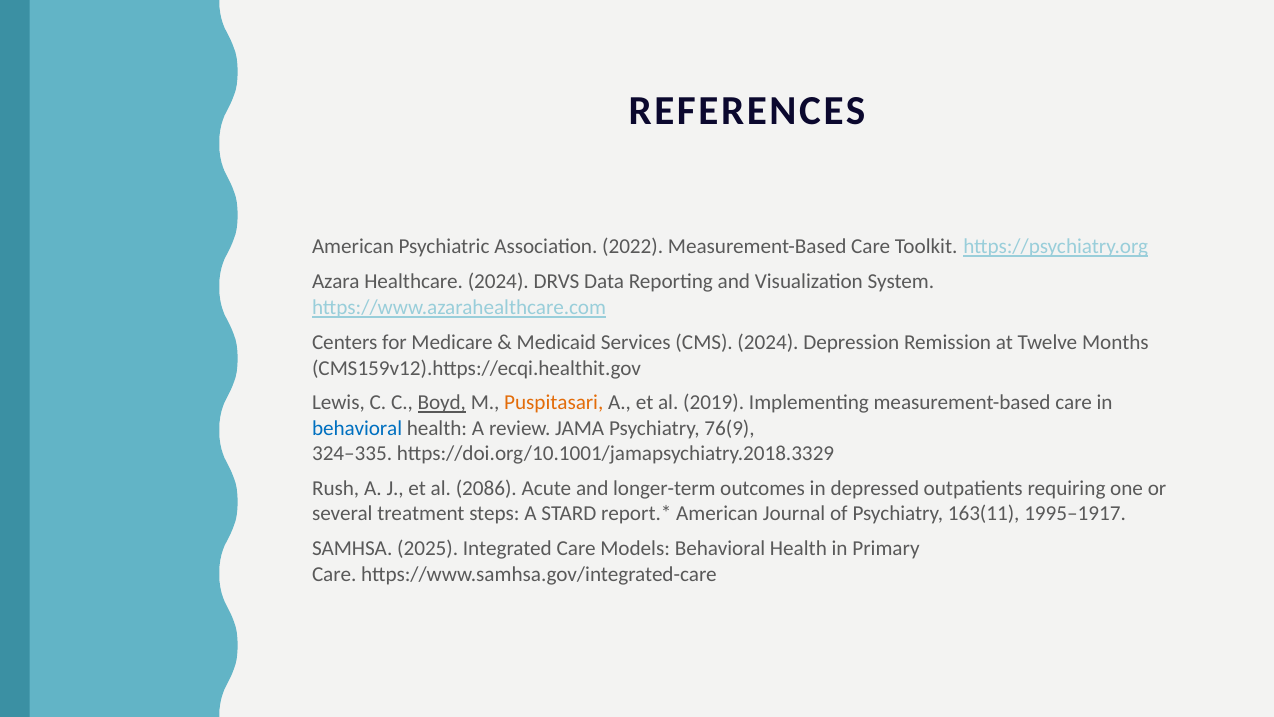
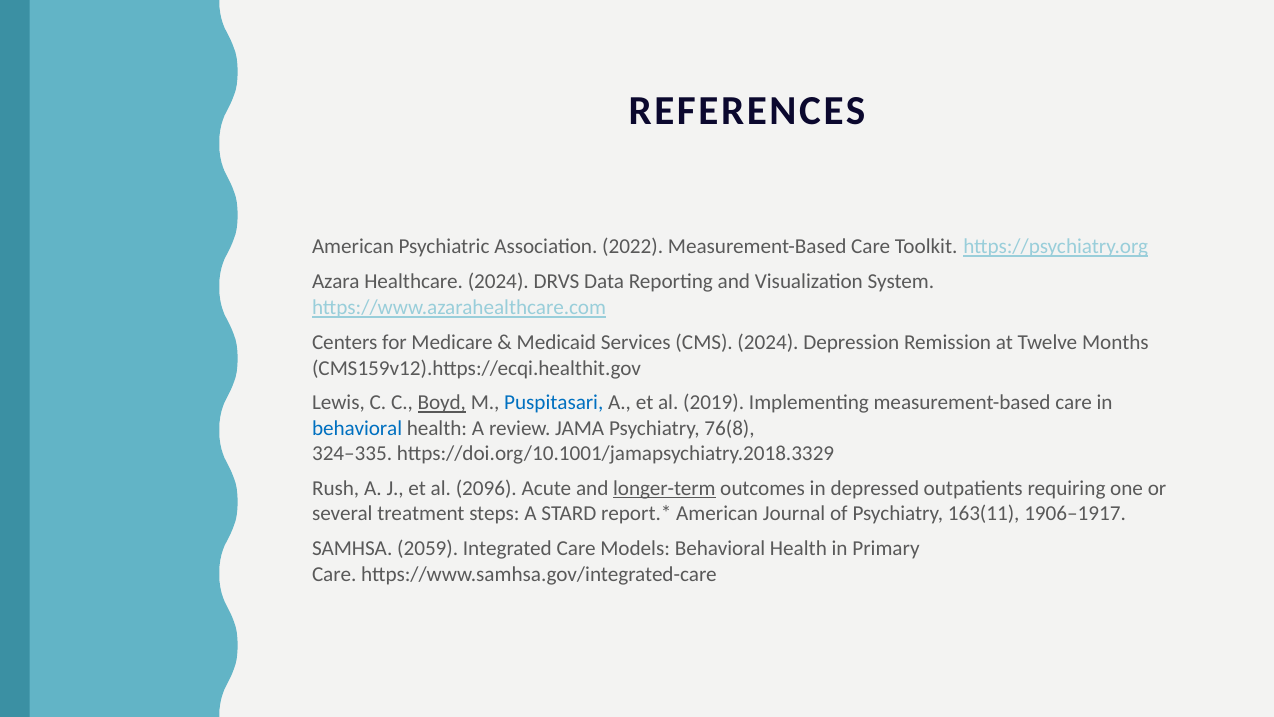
Puspitasari colour: orange -> blue
76(9: 76(9 -> 76(8
2086: 2086 -> 2096
longer-term underline: none -> present
1995–1917: 1995–1917 -> 1906–1917
2025: 2025 -> 2059
